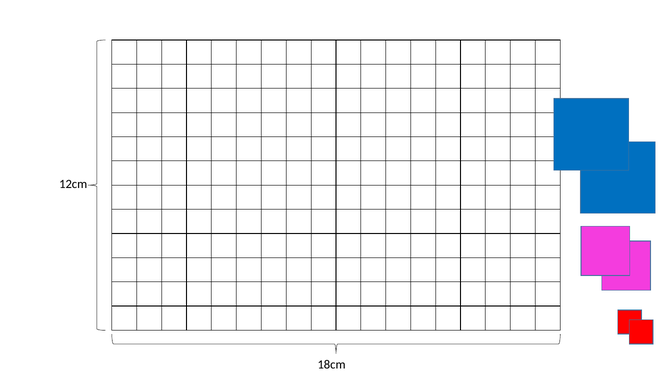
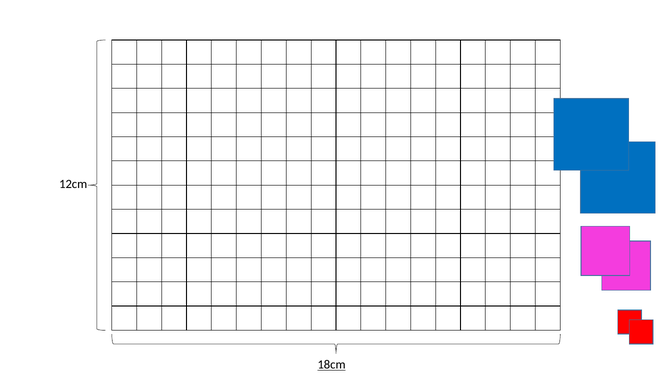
18cm underline: none -> present
